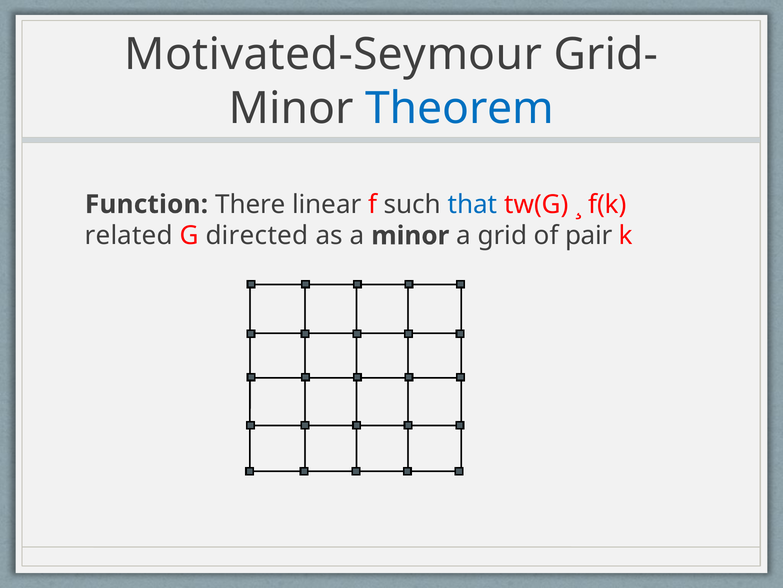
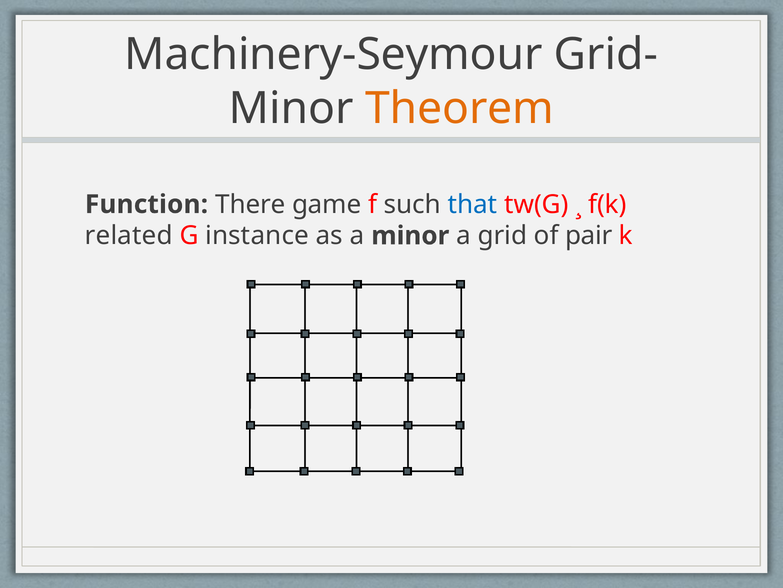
Motivated-Seymour: Motivated-Seymour -> Machinery-Seymour
Theorem colour: blue -> orange
linear: linear -> game
directed: directed -> instance
